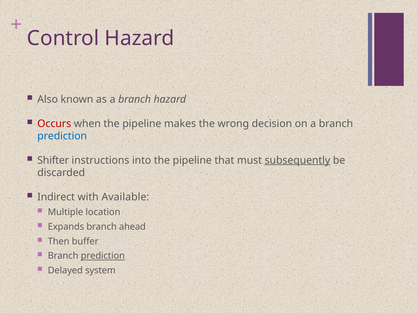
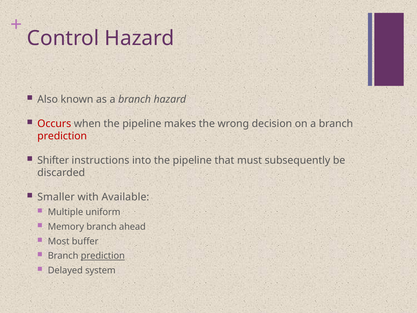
prediction at (62, 136) colour: blue -> red
subsequently underline: present -> none
Indirect: Indirect -> Smaller
location: location -> uniform
Expands: Expands -> Memory
Then: Then -> Most
